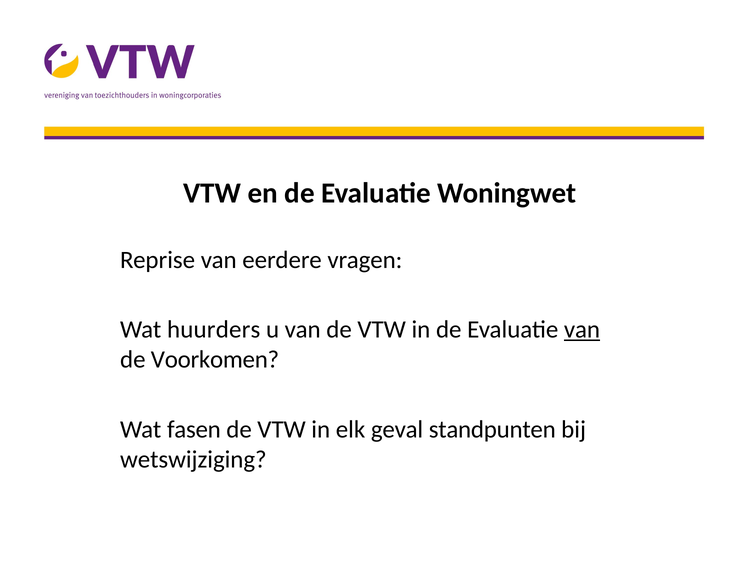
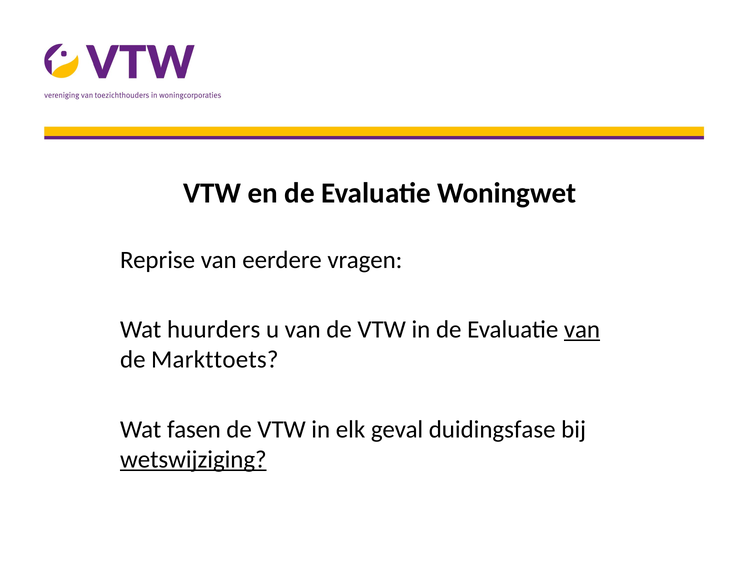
Voorkomen: Voorkomen -> Markttoets
standpunten: standpunten -> duidingsfase
wetswijziging underline: none -> present
